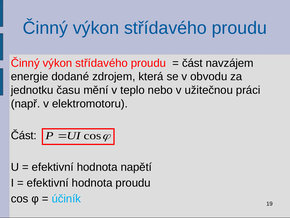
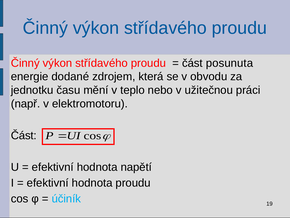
navzájem: navzájem -> posunuta
